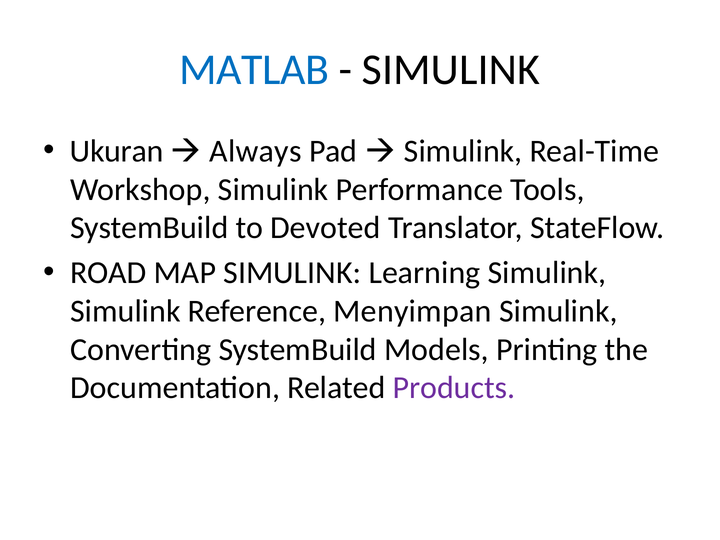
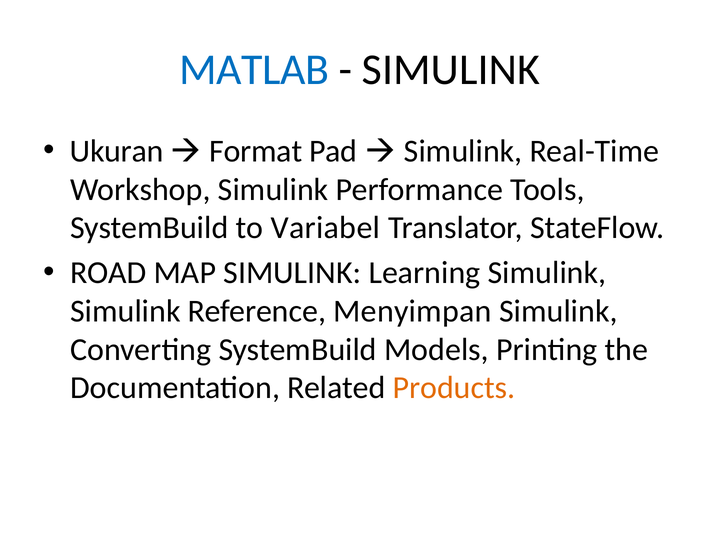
Always: Always -> Format
Devoted: Devoted -> Variabel
Products colour: purple -> orange
